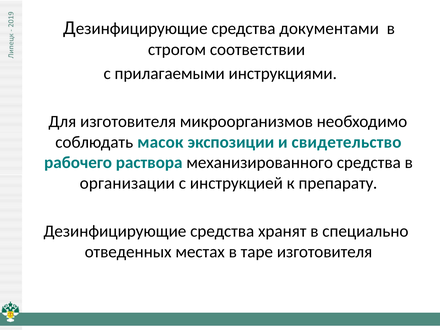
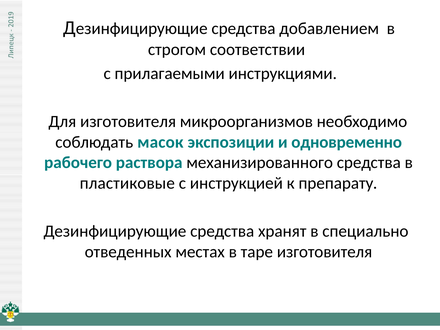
документами: документами -> добавлением
свидетельство: свидетельство -> одновременно
организации: организации -> пластиковые
